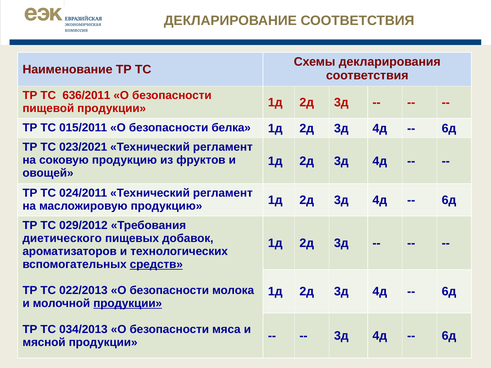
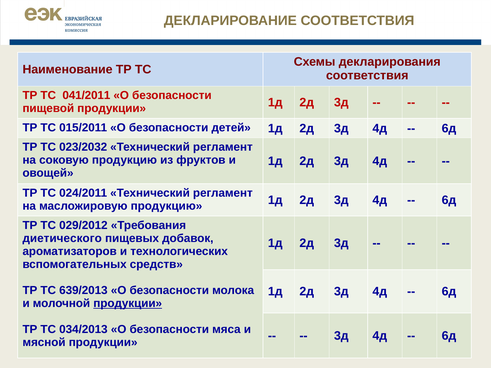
636/2011: 636/2011 -> 041/2011
белка: белка -> детей
023/2021: 023/2021 -> 023/2032
средств underline: present -> none
022/2013: 022/2013 -> 639/2013
